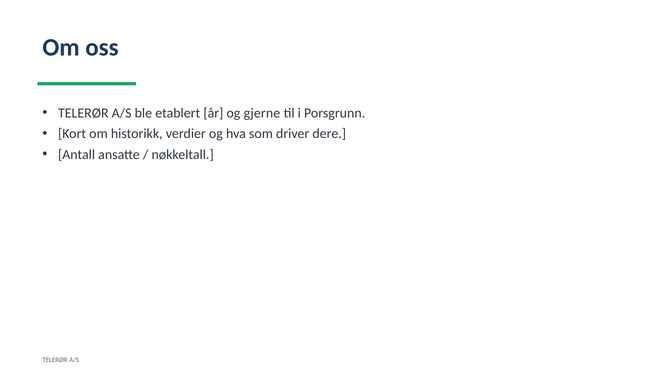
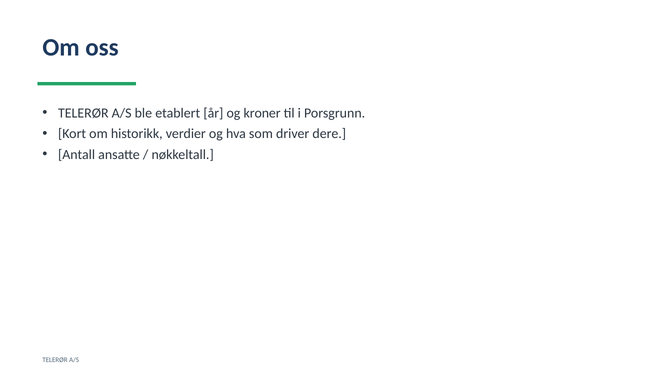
gjerne: gjerne -> kroner
